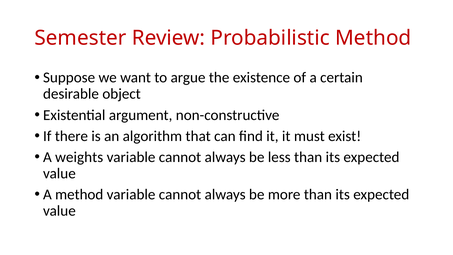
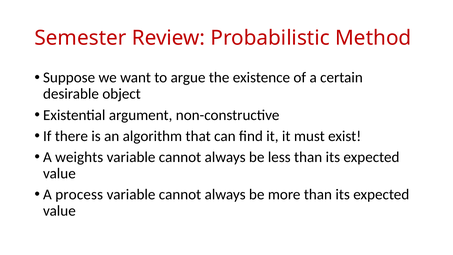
A method: method -> process
